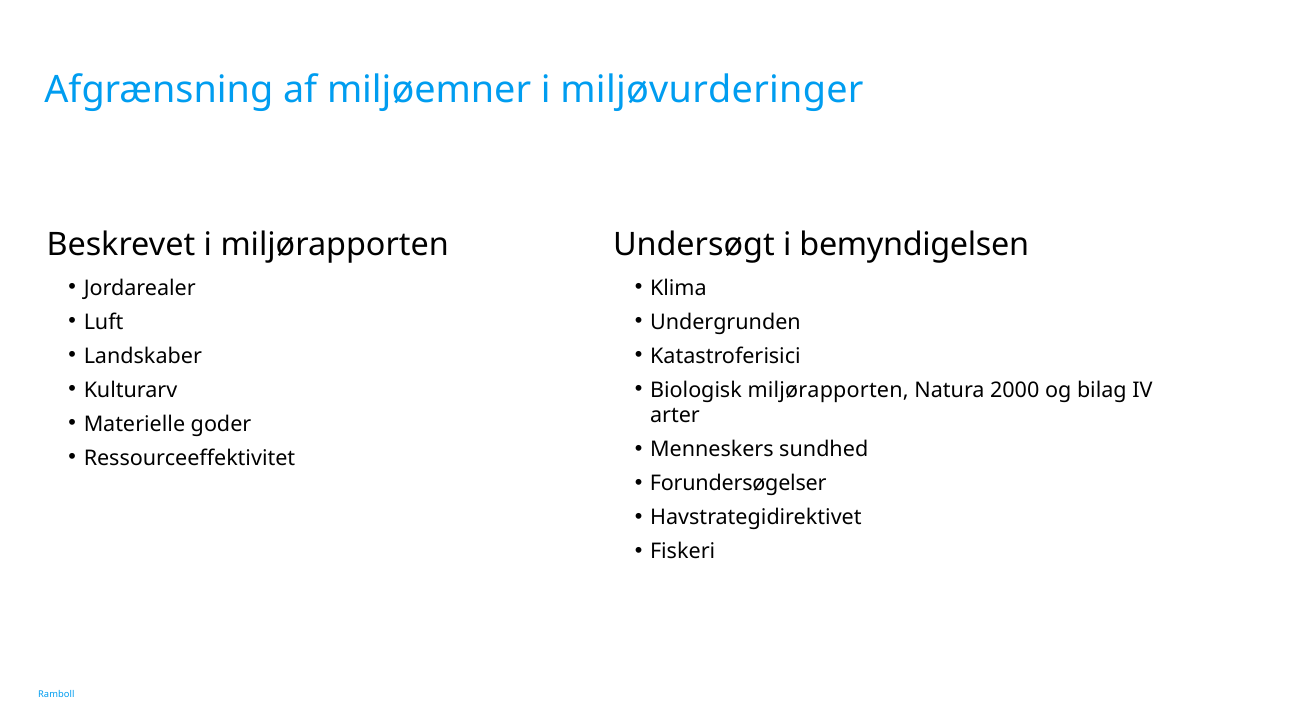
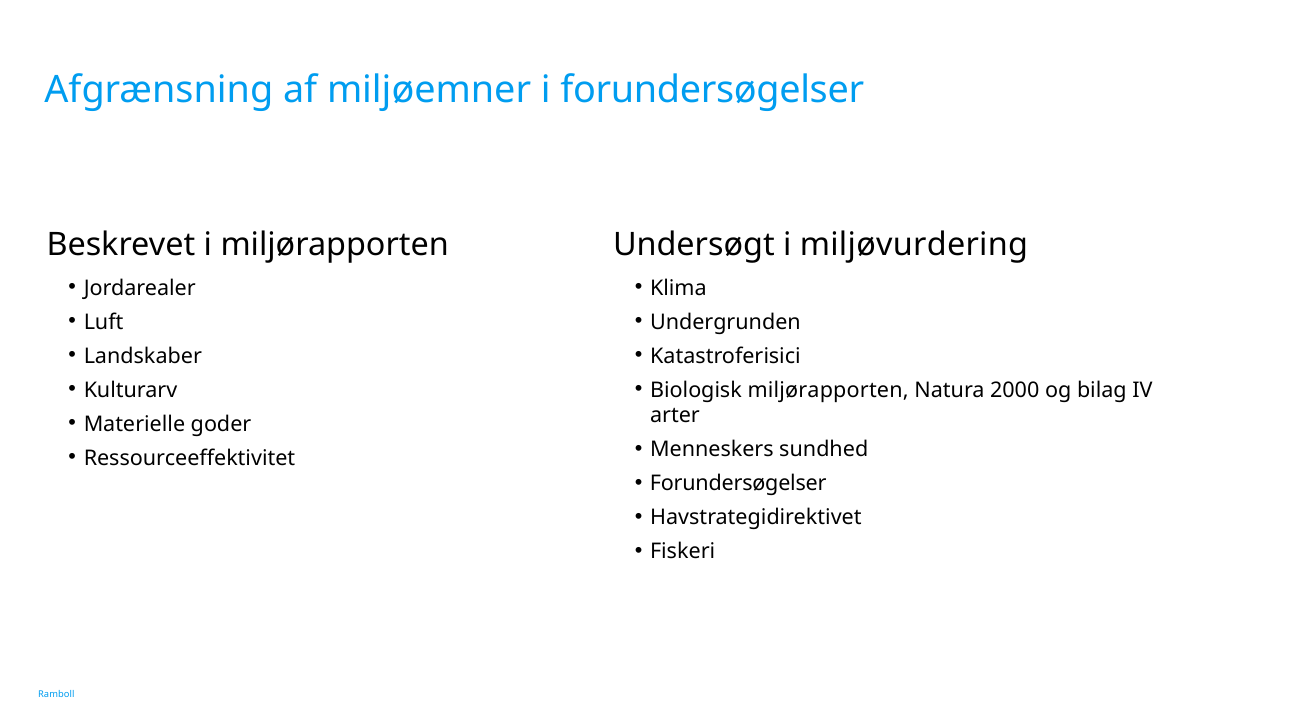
i miljøvurderinger: miljøvurderinger -> forundersøgelser
bemyndigelsen: bemyndigelsen -> miljøvurdering
